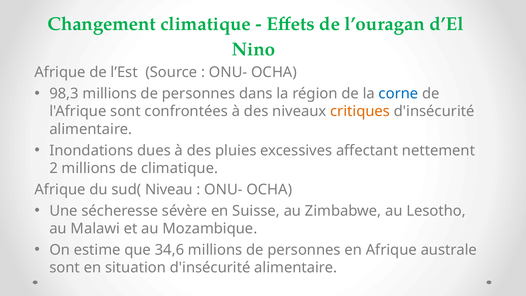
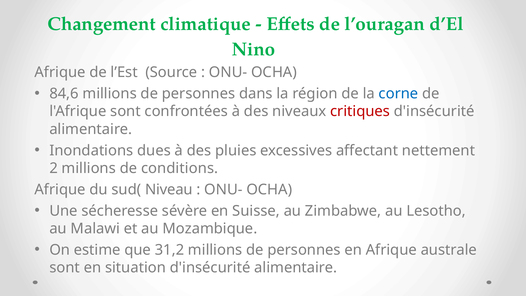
98,3: 98,3 -> 84,6
critiques colour: orange -> red
de climatique: climatique -> conditions
34,6: 34,6 -> 31,2
